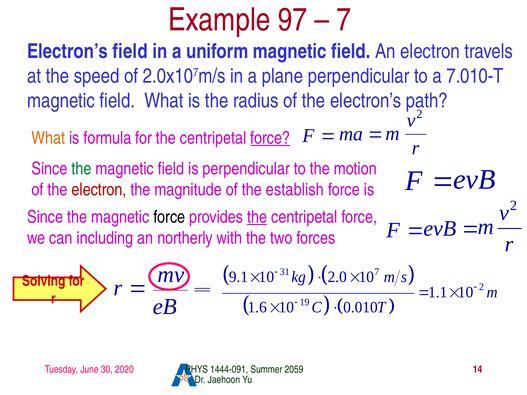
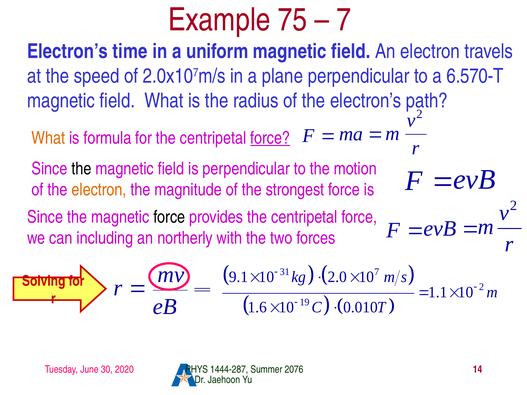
97: 97 -> 75
Electron’s field: field -> time
7.010-T: 7.010-T -> 6.570-T
the at (81, 169) colour: green -> black
electron at (99, 190) colour: red -> orange
establish: establish -> strongest
the at (257, 217) underline: present -> none
1444-091: 1444-091 -> 1444-287
2059: 2059 -> 2076
